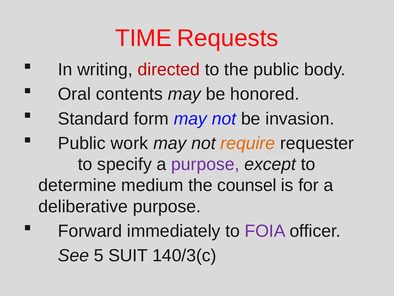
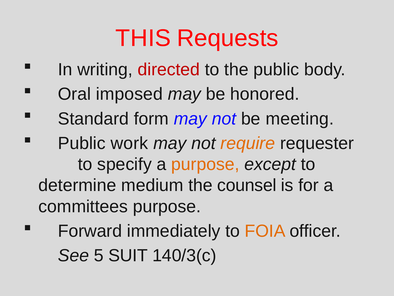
TIME: TIME -> THIS
contents: contents -> imposed
invasion: invasion -> meeting
purpose at (205, 164) colour: purple -> orange
deliberative: deliberative -> committees
FOIA colour: purple -> orange
